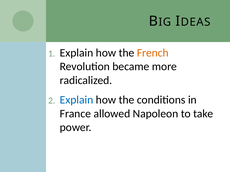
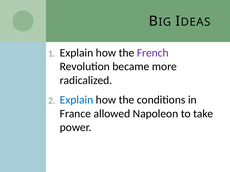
French colour: orange -> purple
